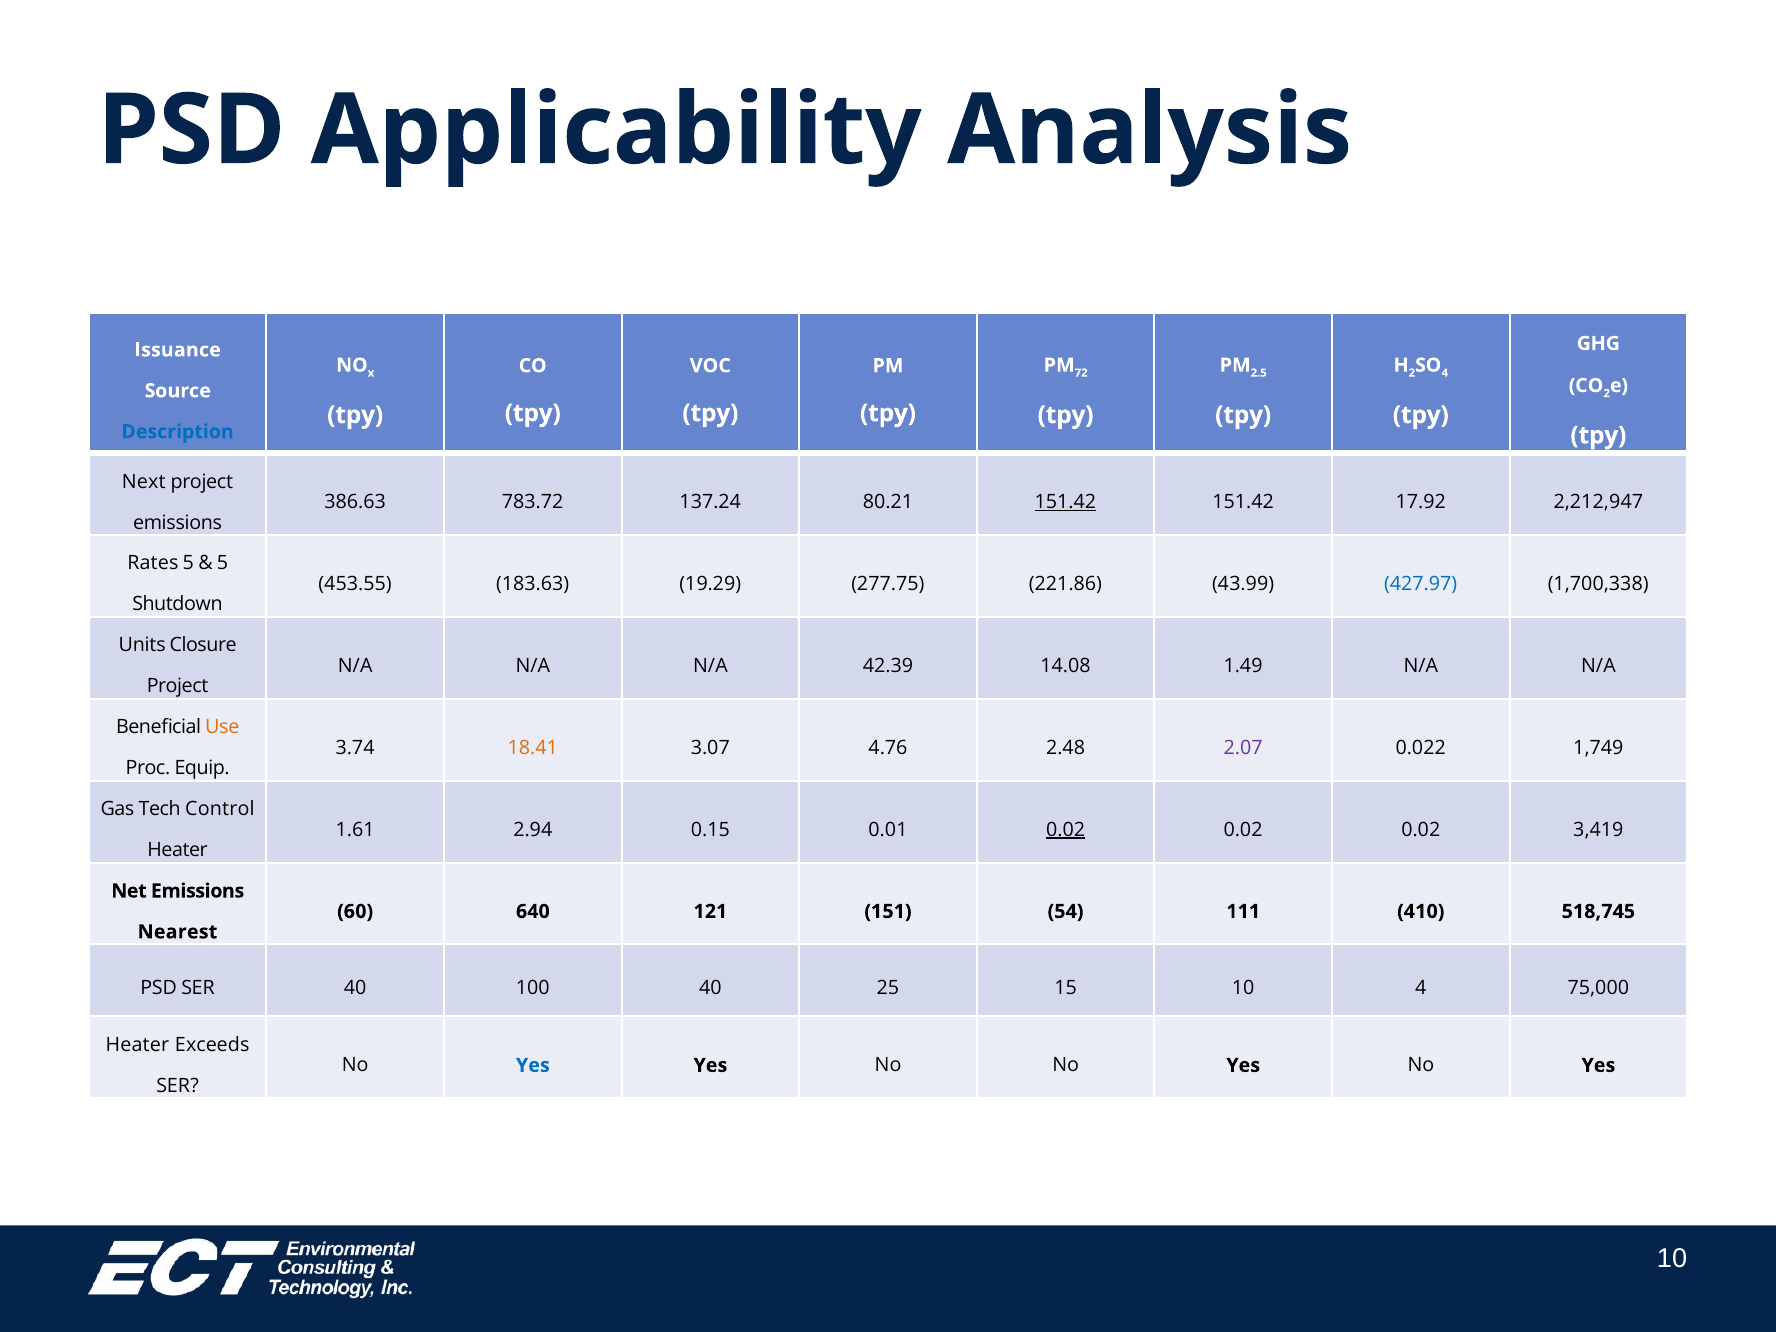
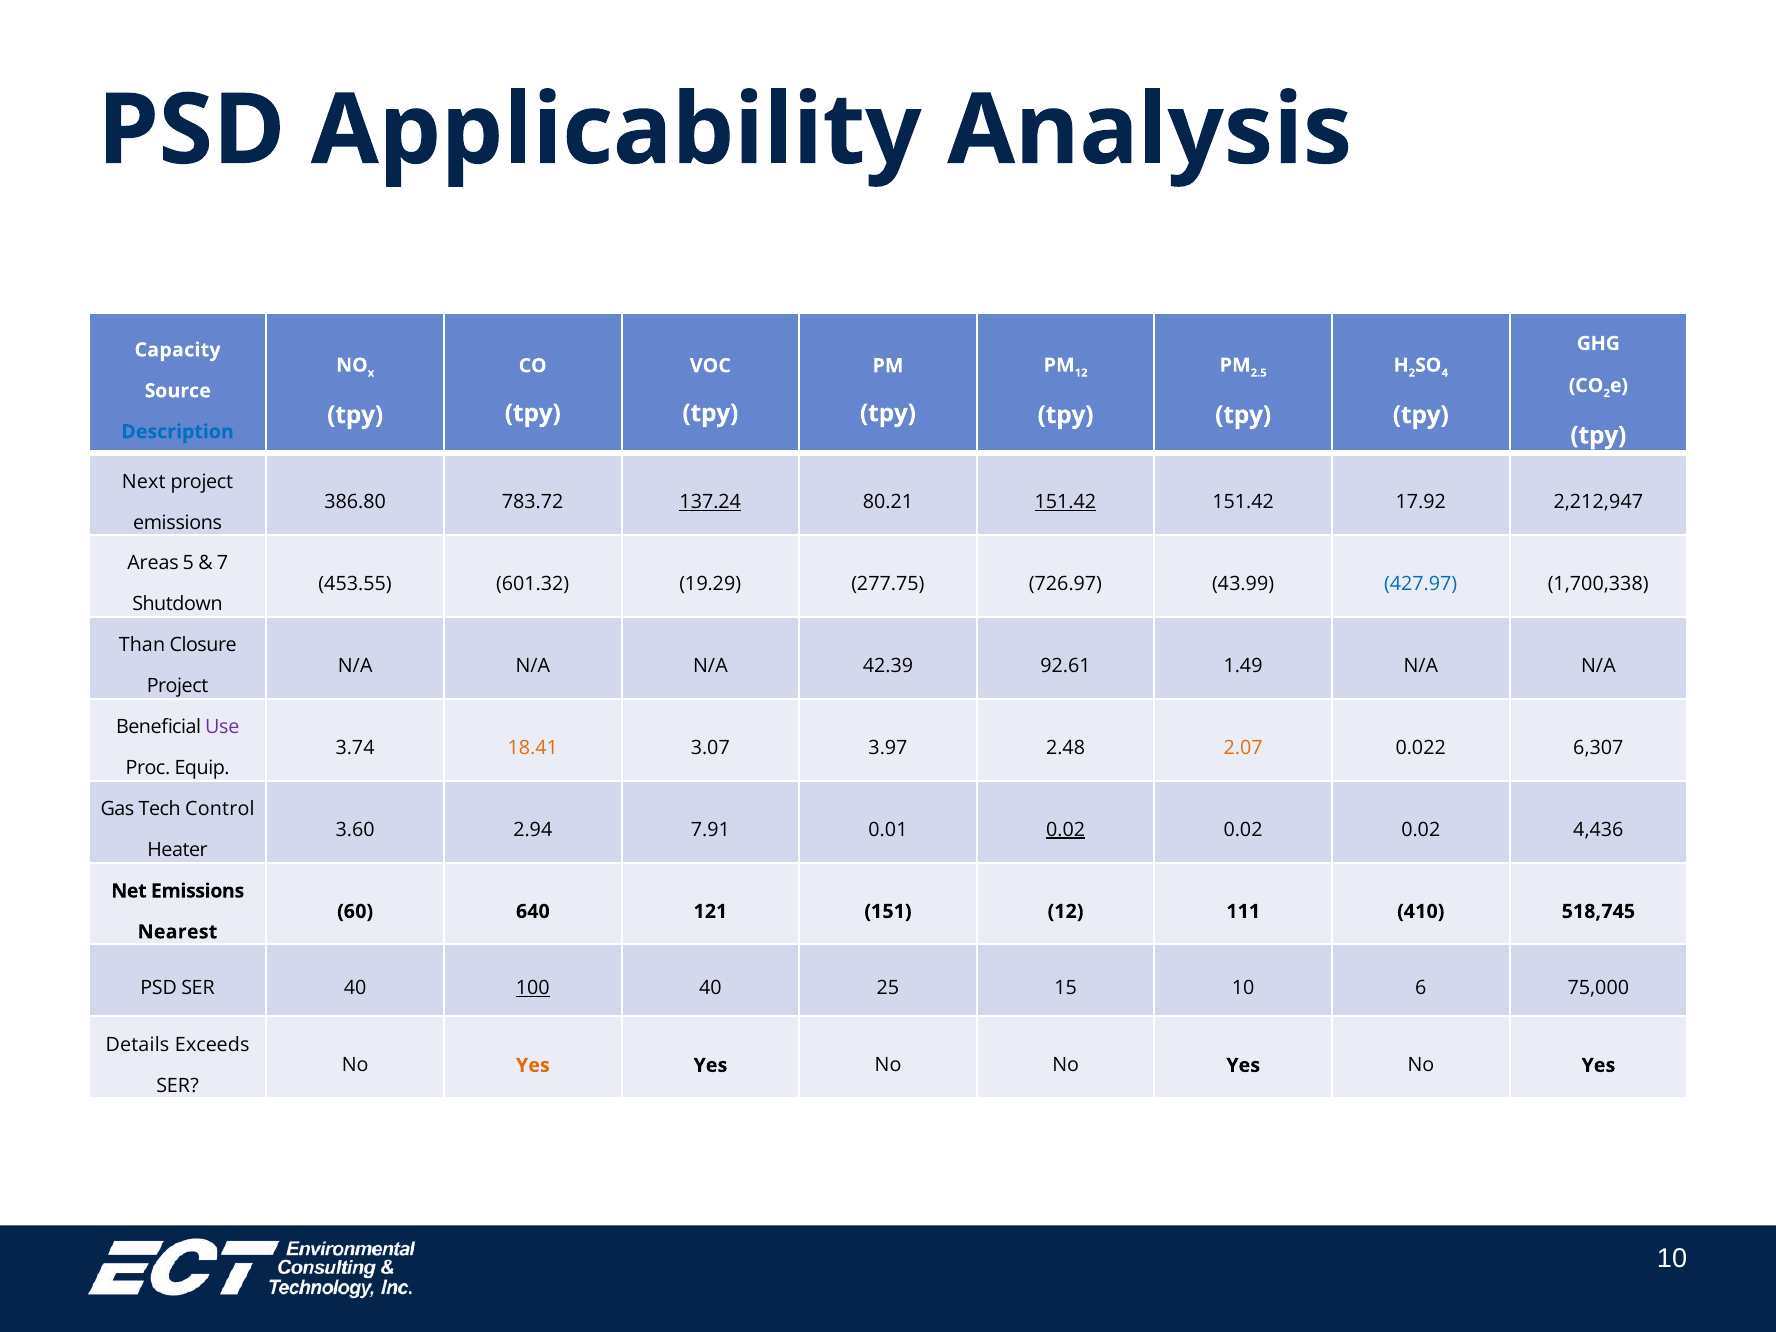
Issuance: Issuance -> Capacity
PM 72: 72 -> 12
386.63: 386.63 -> 386.80
137.24 underline: none -> present
Rates: Rates -> Areas
5 at (222, 563): 5 -> 7
183.63: 183.63 -> 601.32
221.86: 221.86 -> 726.97
Units: Units -> Than
14.08: 14.08 -> 92.61
Use colour: orange -> purple
4.76: 4.76 -> 3.97
2.07 colour: purple -> orange
1,749: 1,749 -> 6,307
1.61: 1.61 -> 3.60
0.15: 0.15 -> 7.91
3,419: 3,419 -> 4,436
151 54: 54 -> 12
100 underline: none -> present
10 4: 4 -> 6
Heater at (137, 1045): Heater -> Details
Yes at (533, 1065) colour: blue -> orange
